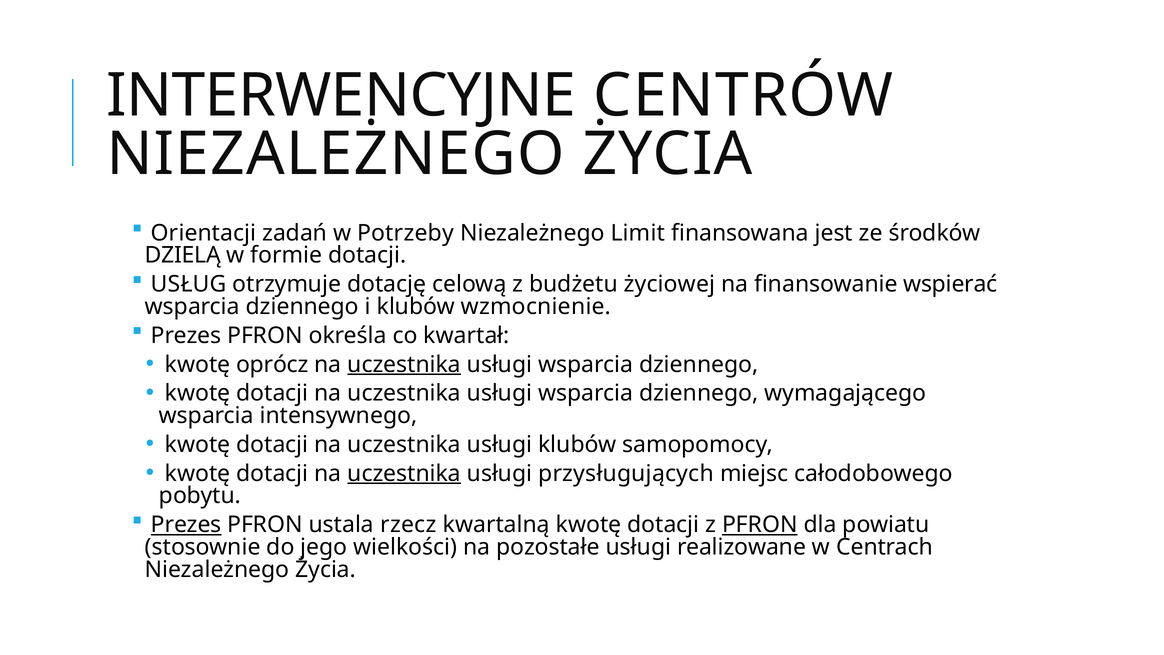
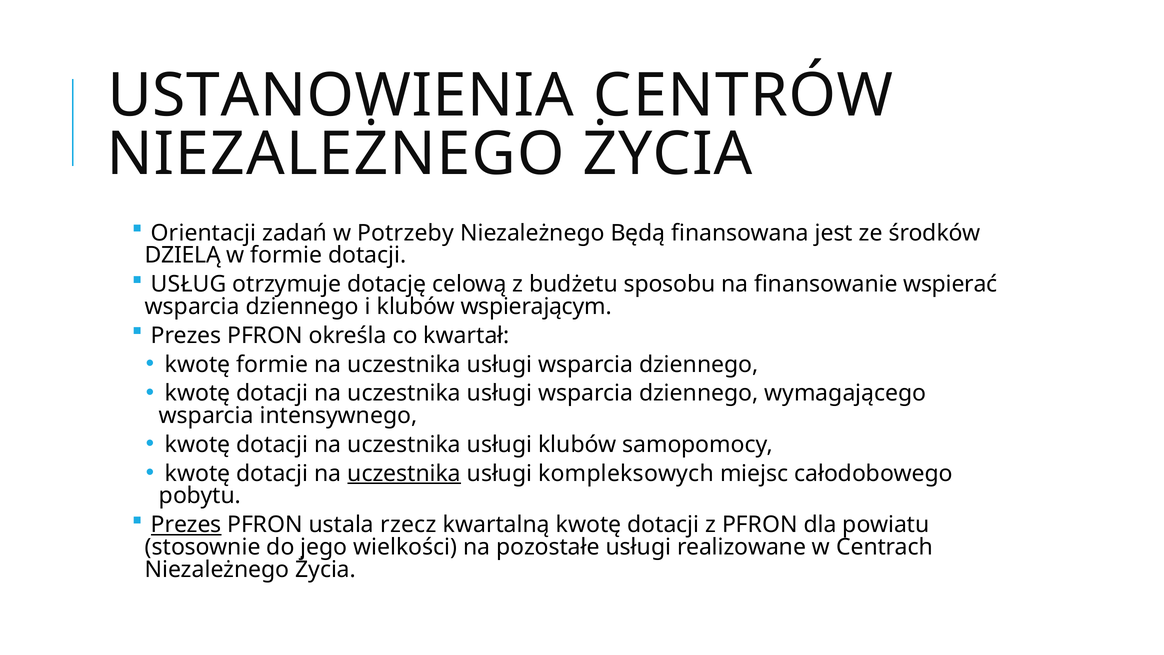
INTERWENCYJNE: INTERWENCYJNE -> USTANOWIENIA
Limit: Limit -> Będą
życiowej: życiowej -> sposobu
wzmocnienie: wzmocnienie -> wspierającym
kwotę oprócz: oprócz -> formie
uczestnika at (404, 364) underline: present -> none
przysługujących: przysługujących -> kompleksowych
PFRON at (760, 525) underline: present -> none
